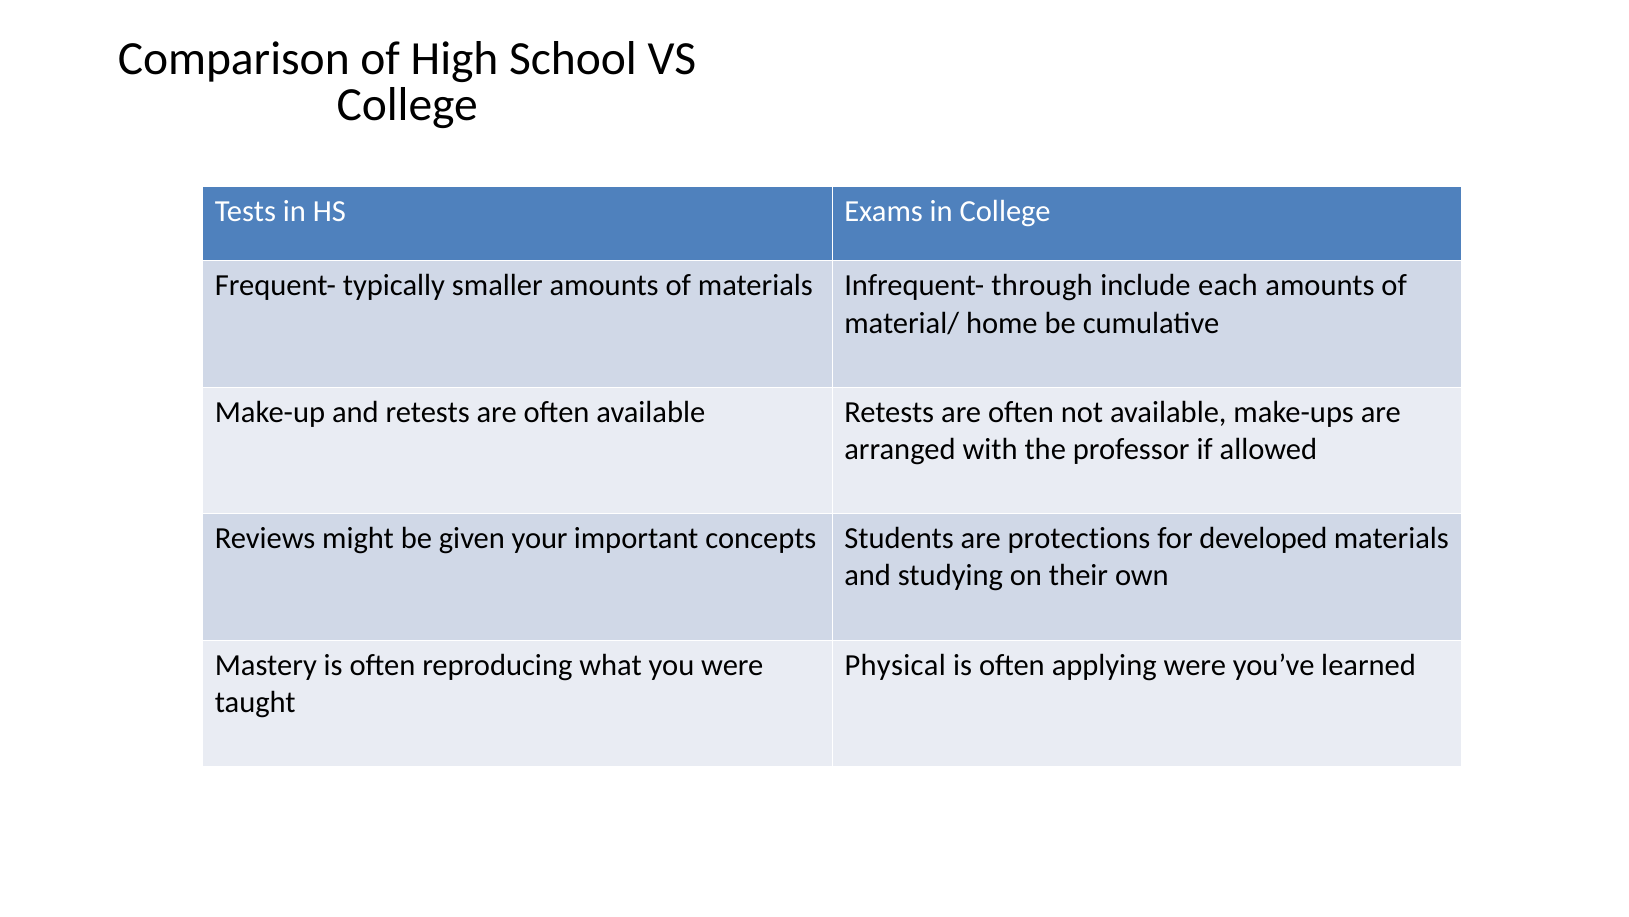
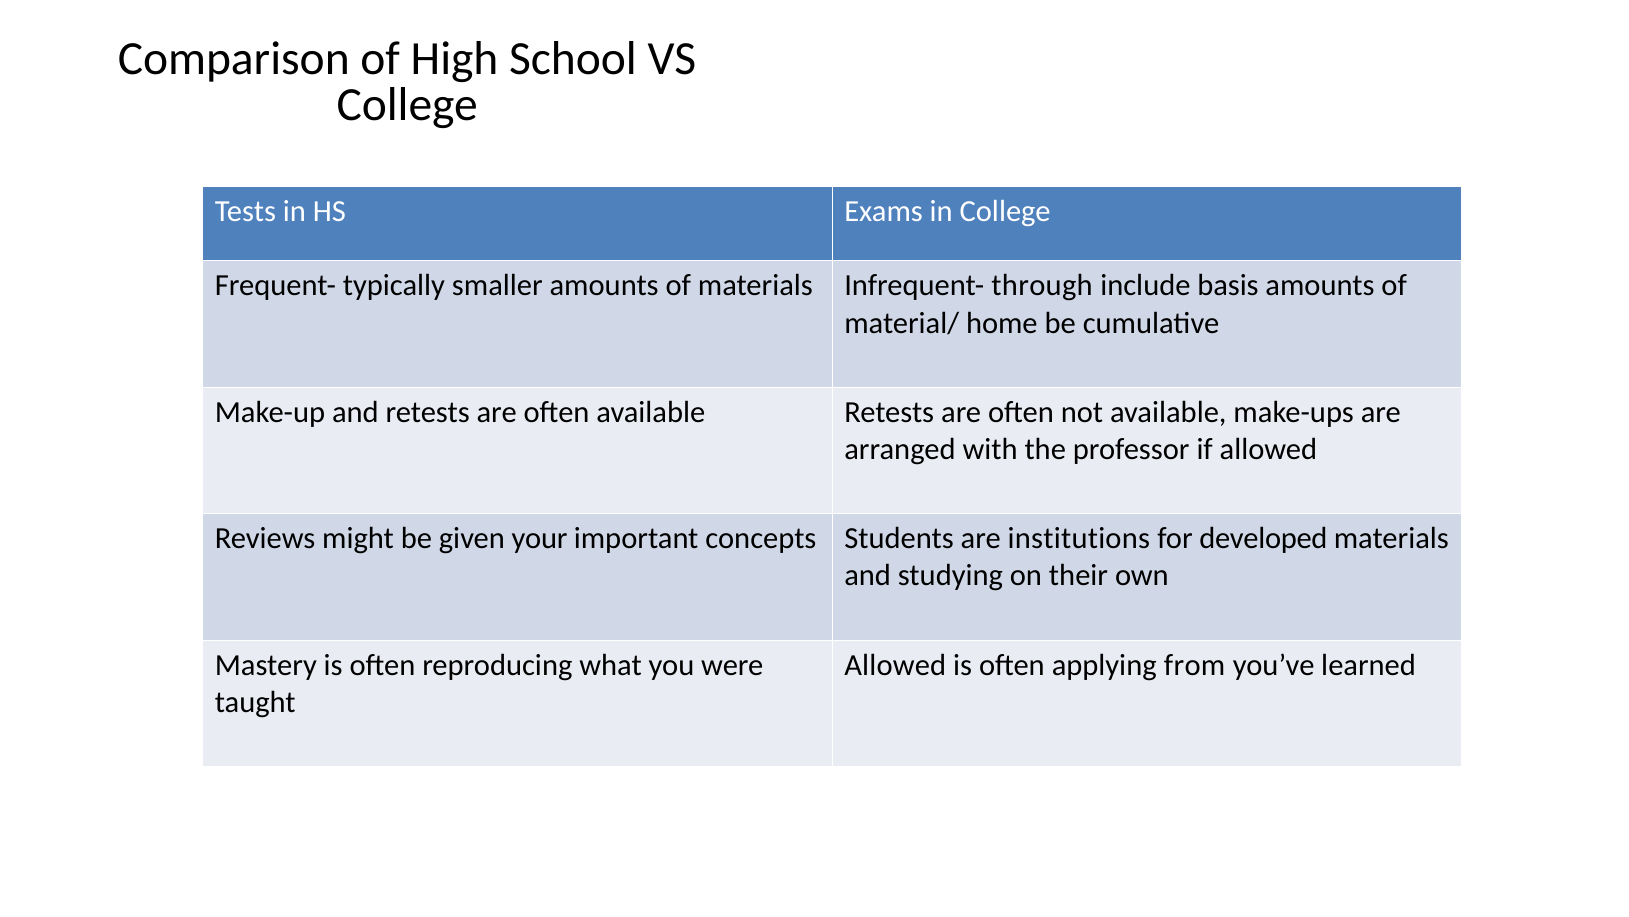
each: each -> basis
protections: protections -> institutions
Physical at (895, 665): Physical -> Allowed
applying were: were -> from
